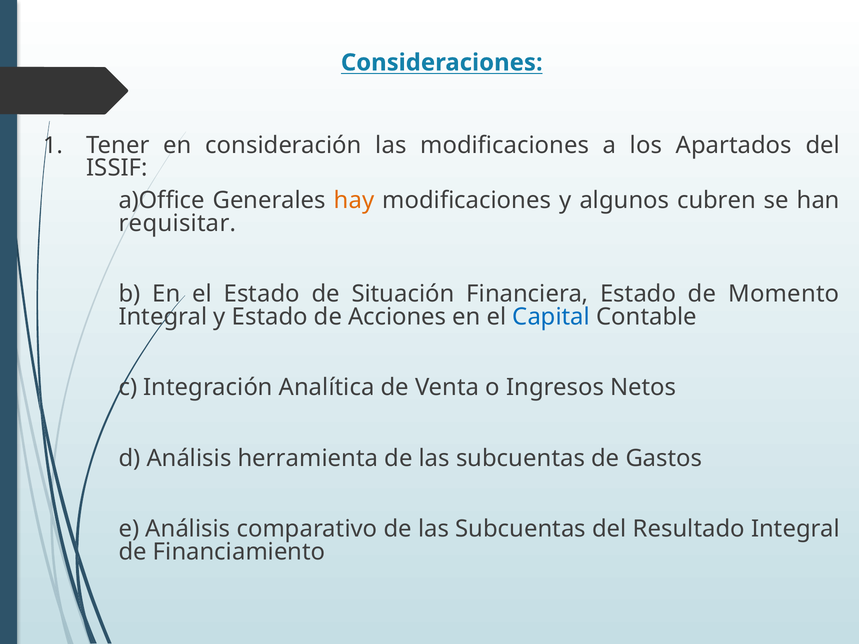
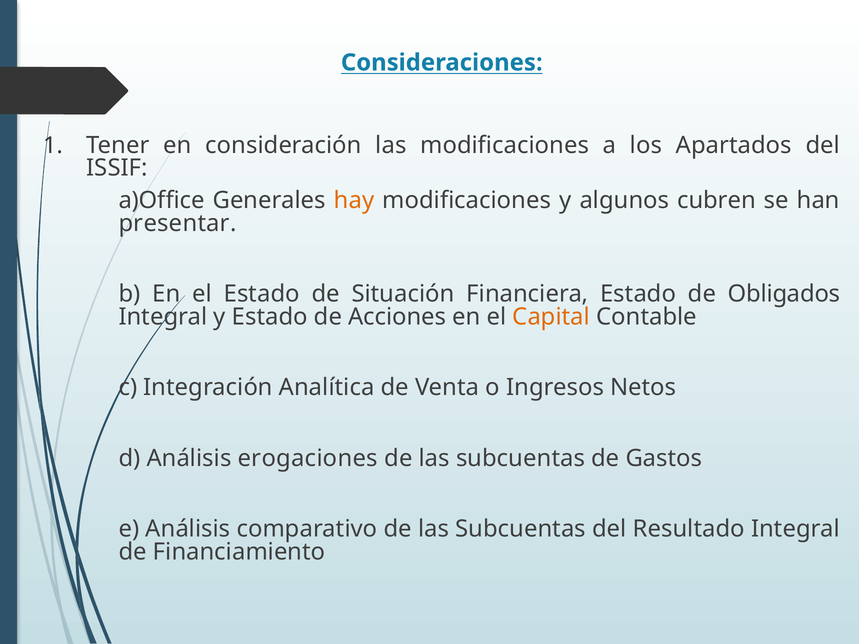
requisitar: requisitar -> presentar
Momento: Momento -> Obligados
Capital colour: blue -> orange
herramienta: herramienta -> erogaciones
